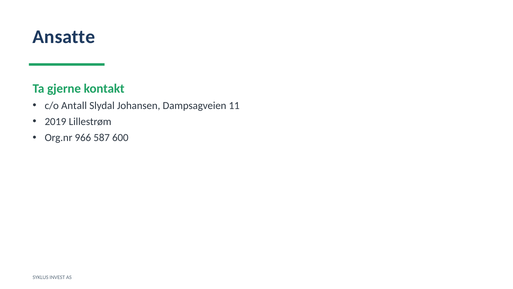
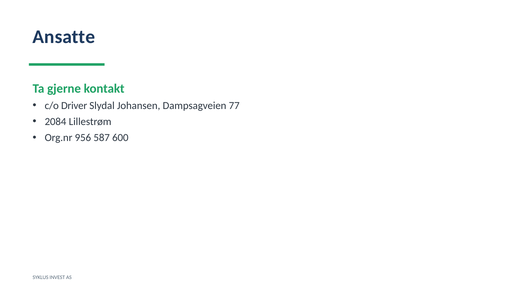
Antall: Antall -> Driver
11: 11 -> 77
2019: 2019 -> 2084
966: 966 -> 956
